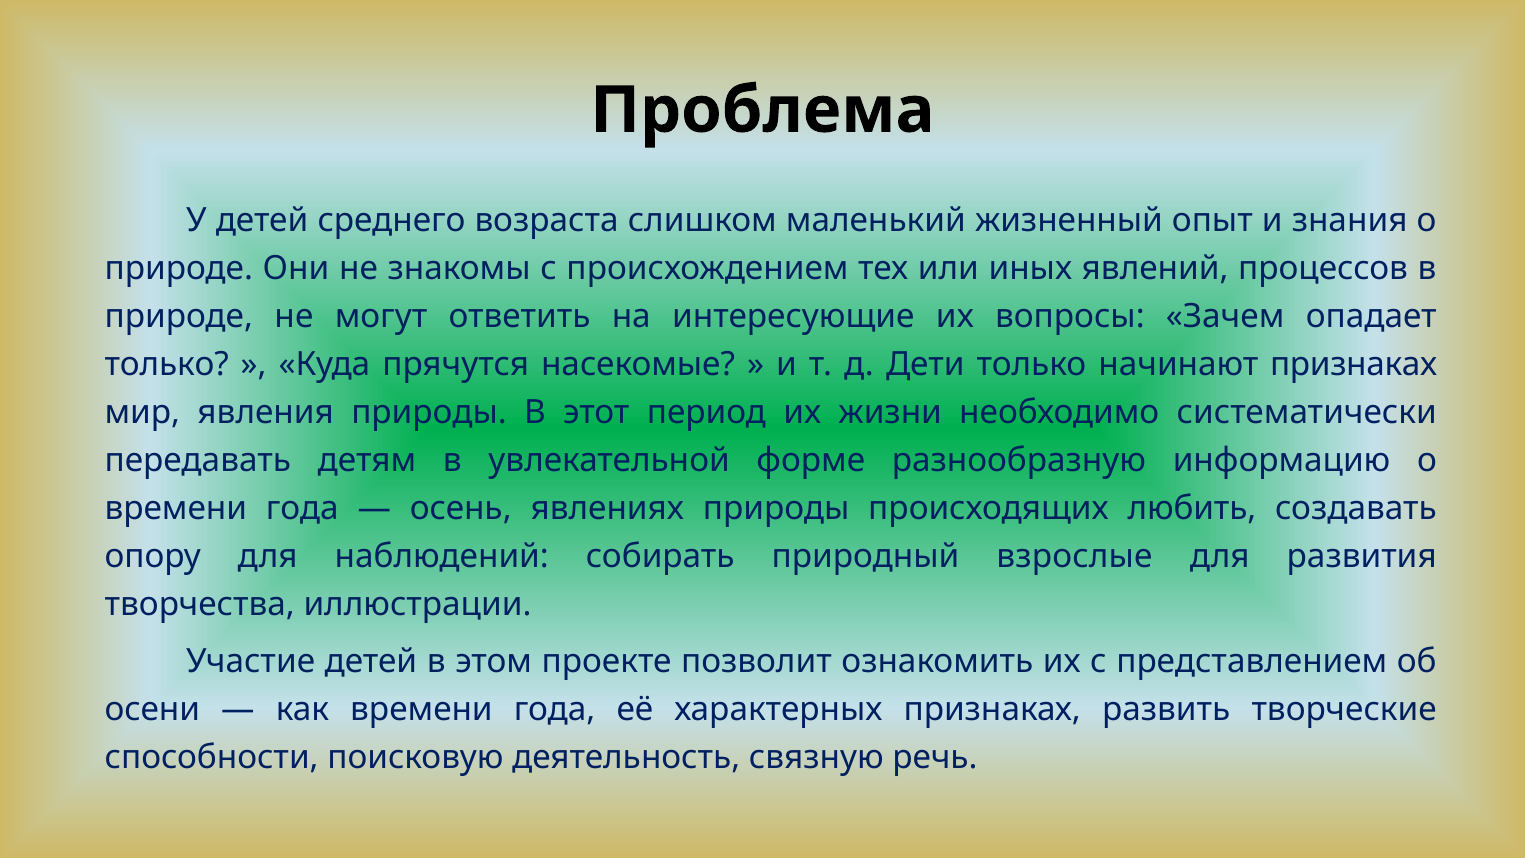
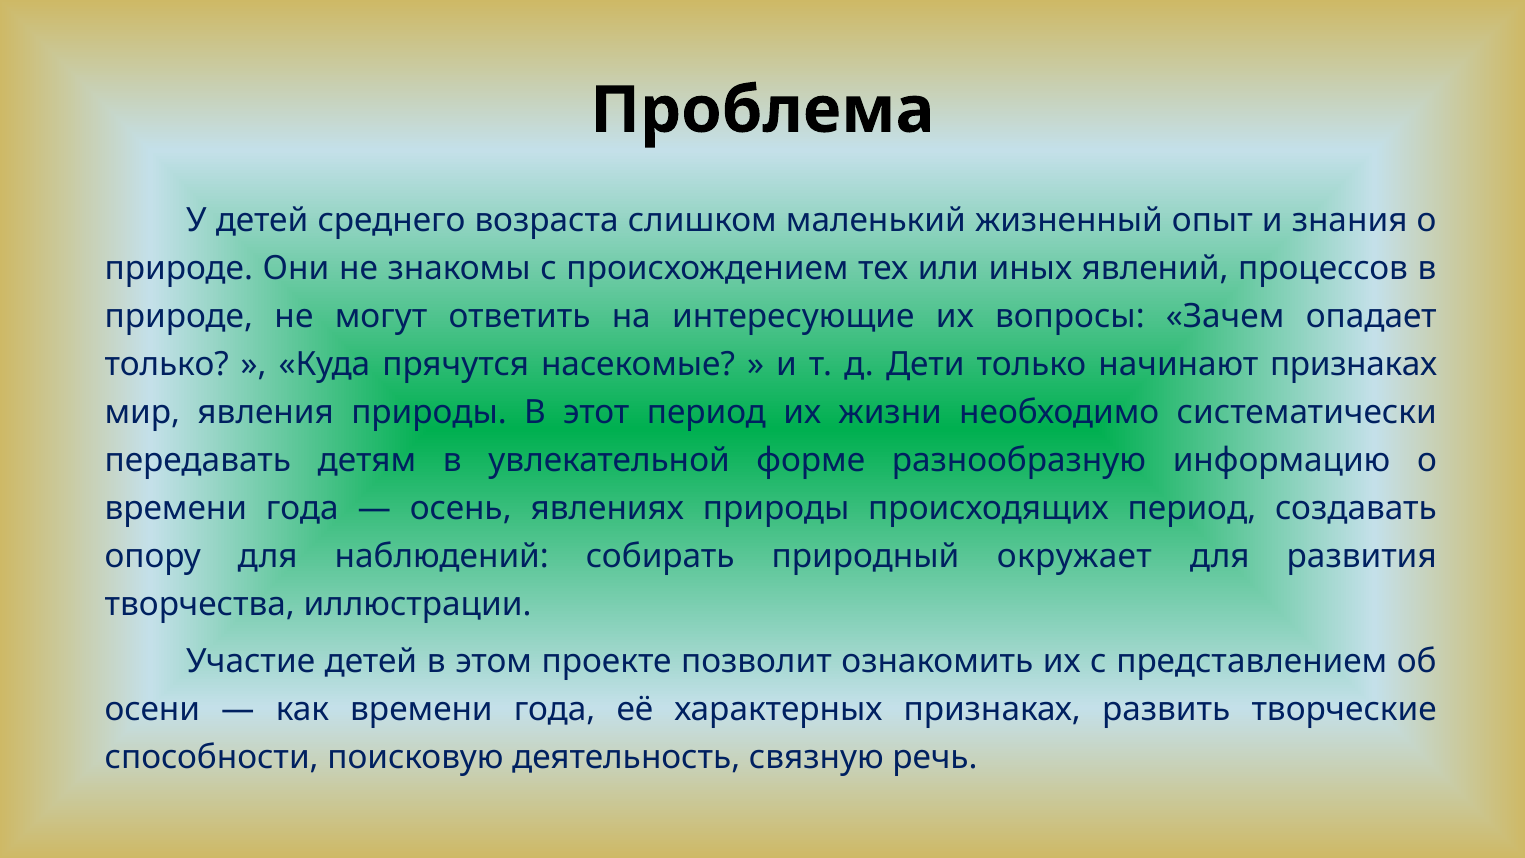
происходящих любить: любить -> период
взрослые: взрослые -> окружает
